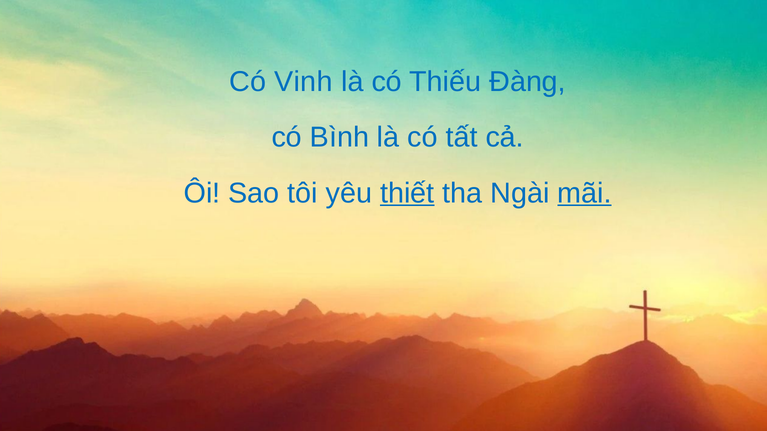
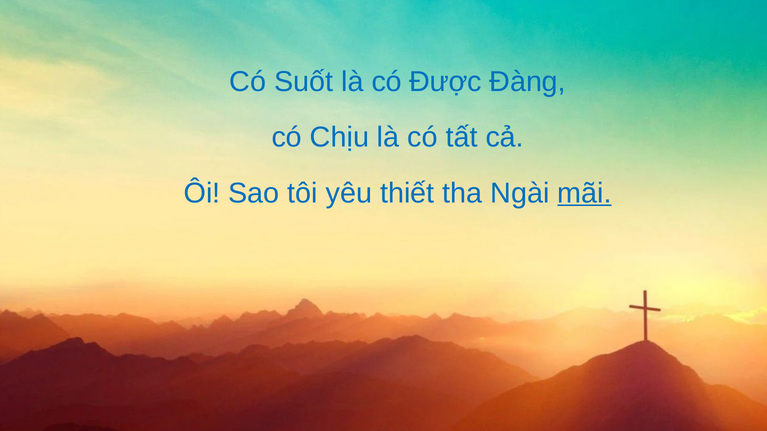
Vinh: Vinh -> Suốt
Thiếu: Thiếu -> Được
Bình: Bình -> Chịu
thiết underline: present -> none
